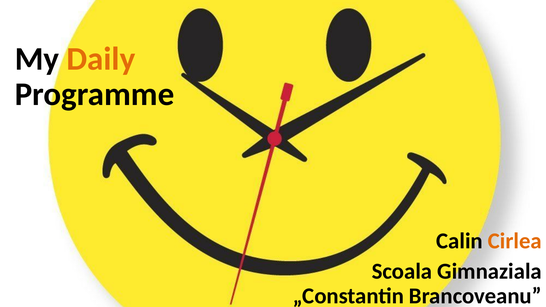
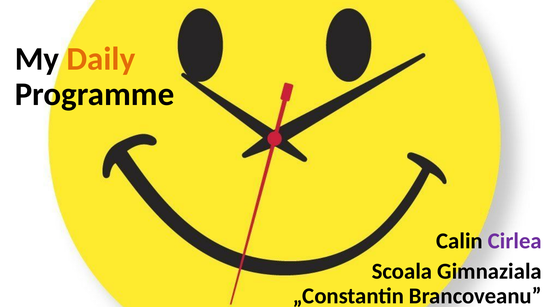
Cirlea colour: orange -> purple
